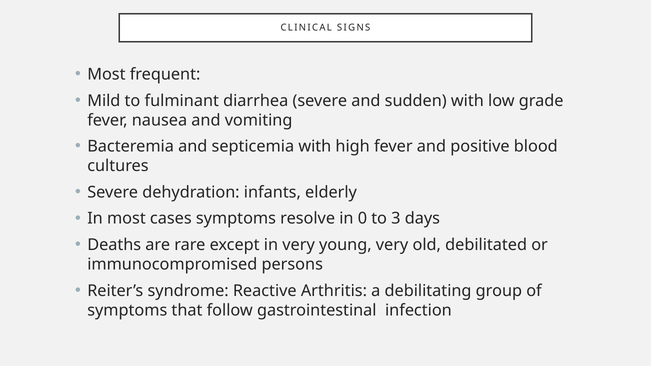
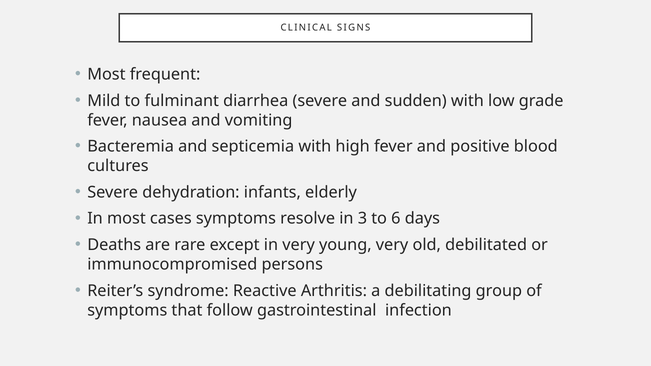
0: 0 -> 3
3: 3 -> 6
